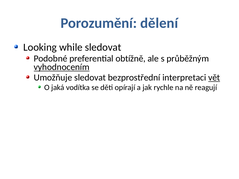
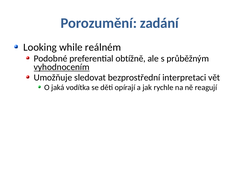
dělení: dělení -> zadání
while sledovat: sledovat -> reálném
vět underline: present -> none
